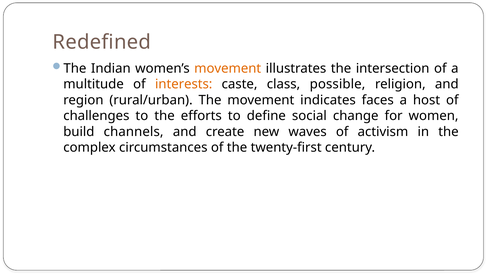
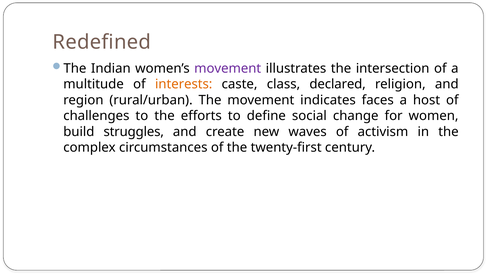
movement at (228, 68) colour: orange -> purple
possible: possible -> declared
channels: channels -> struggles
